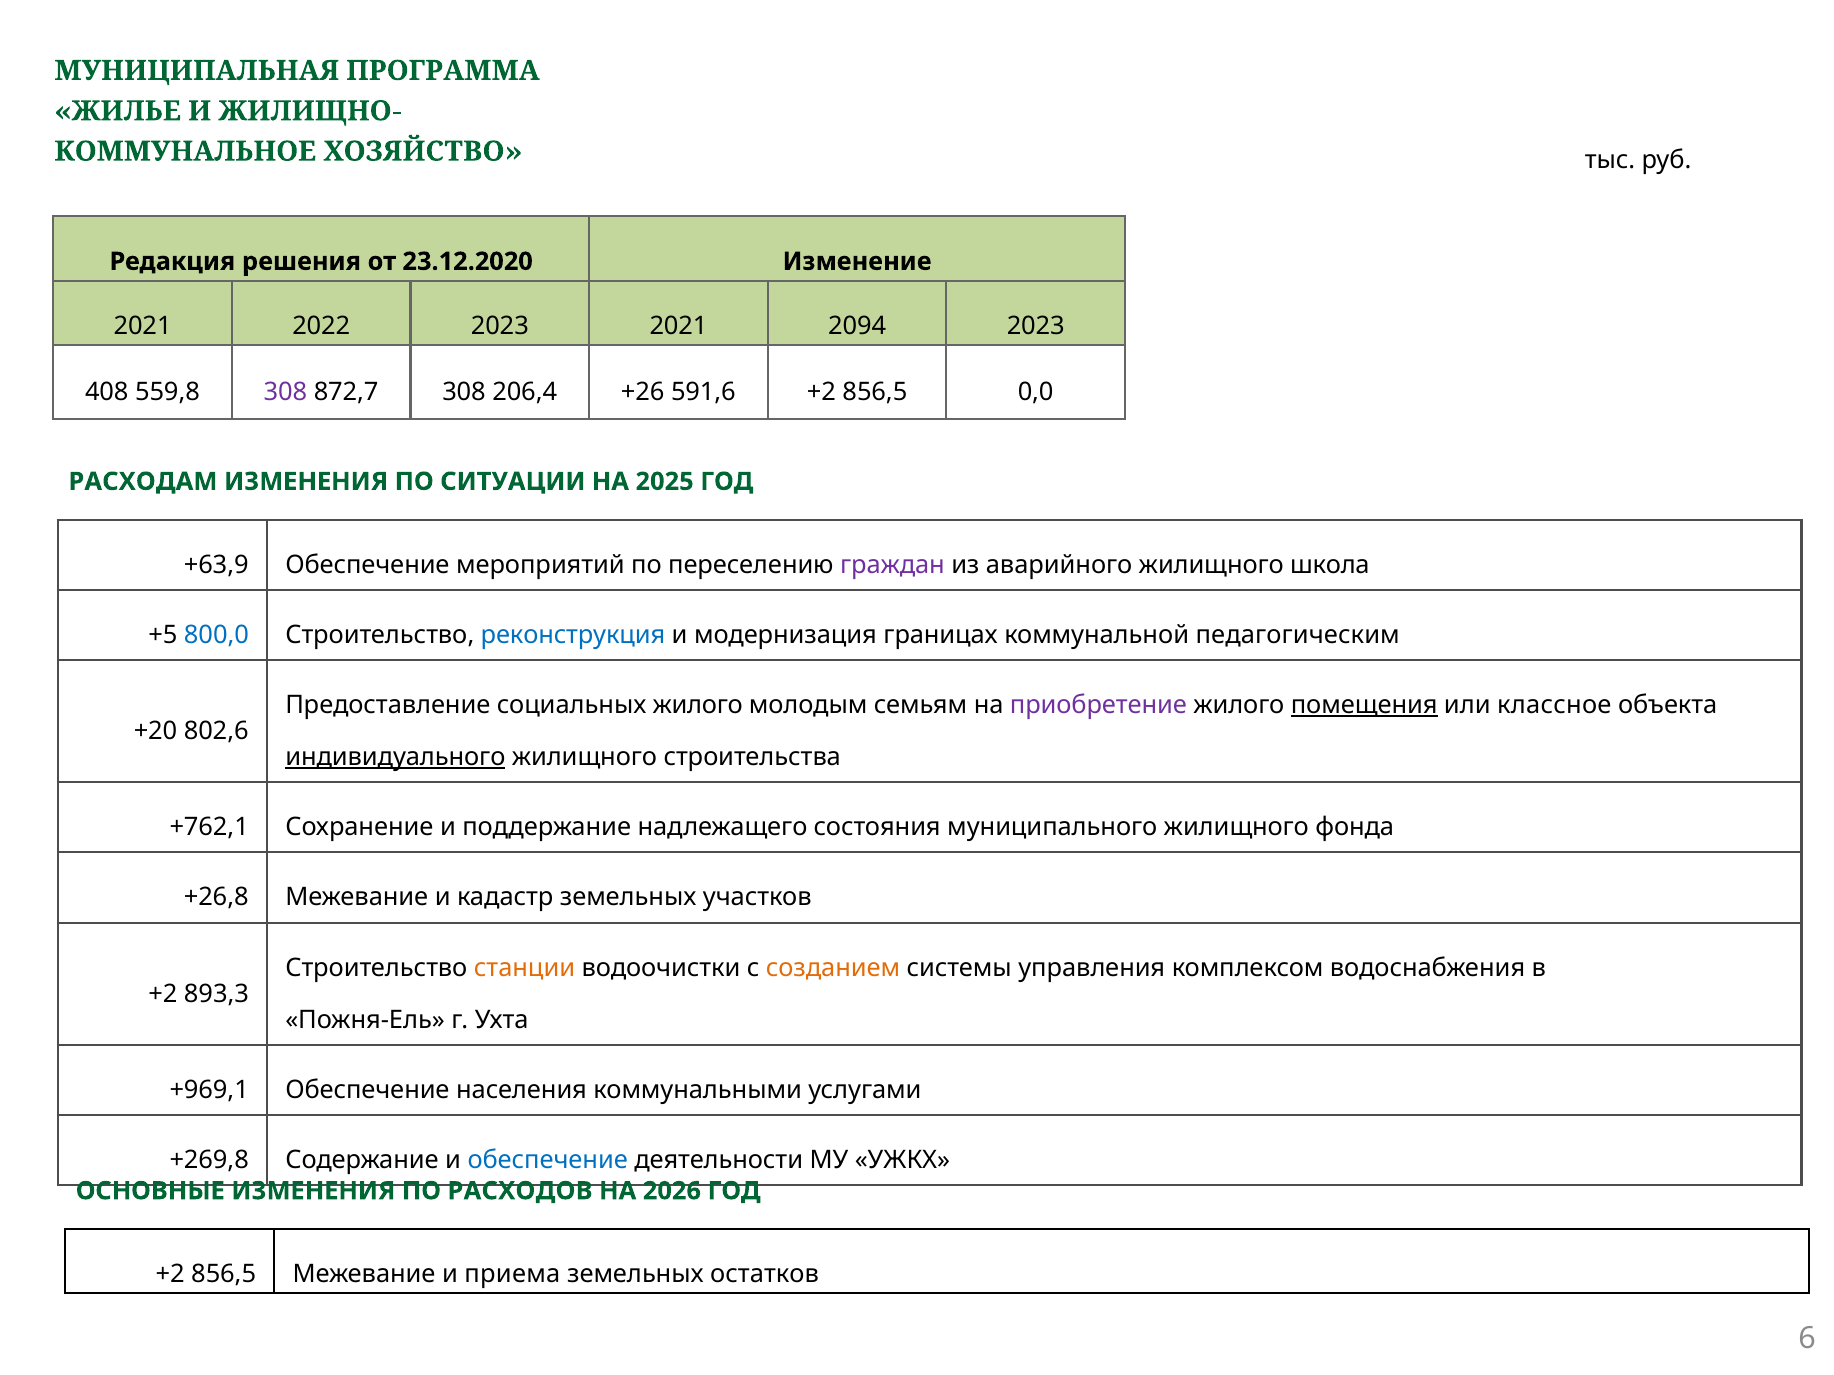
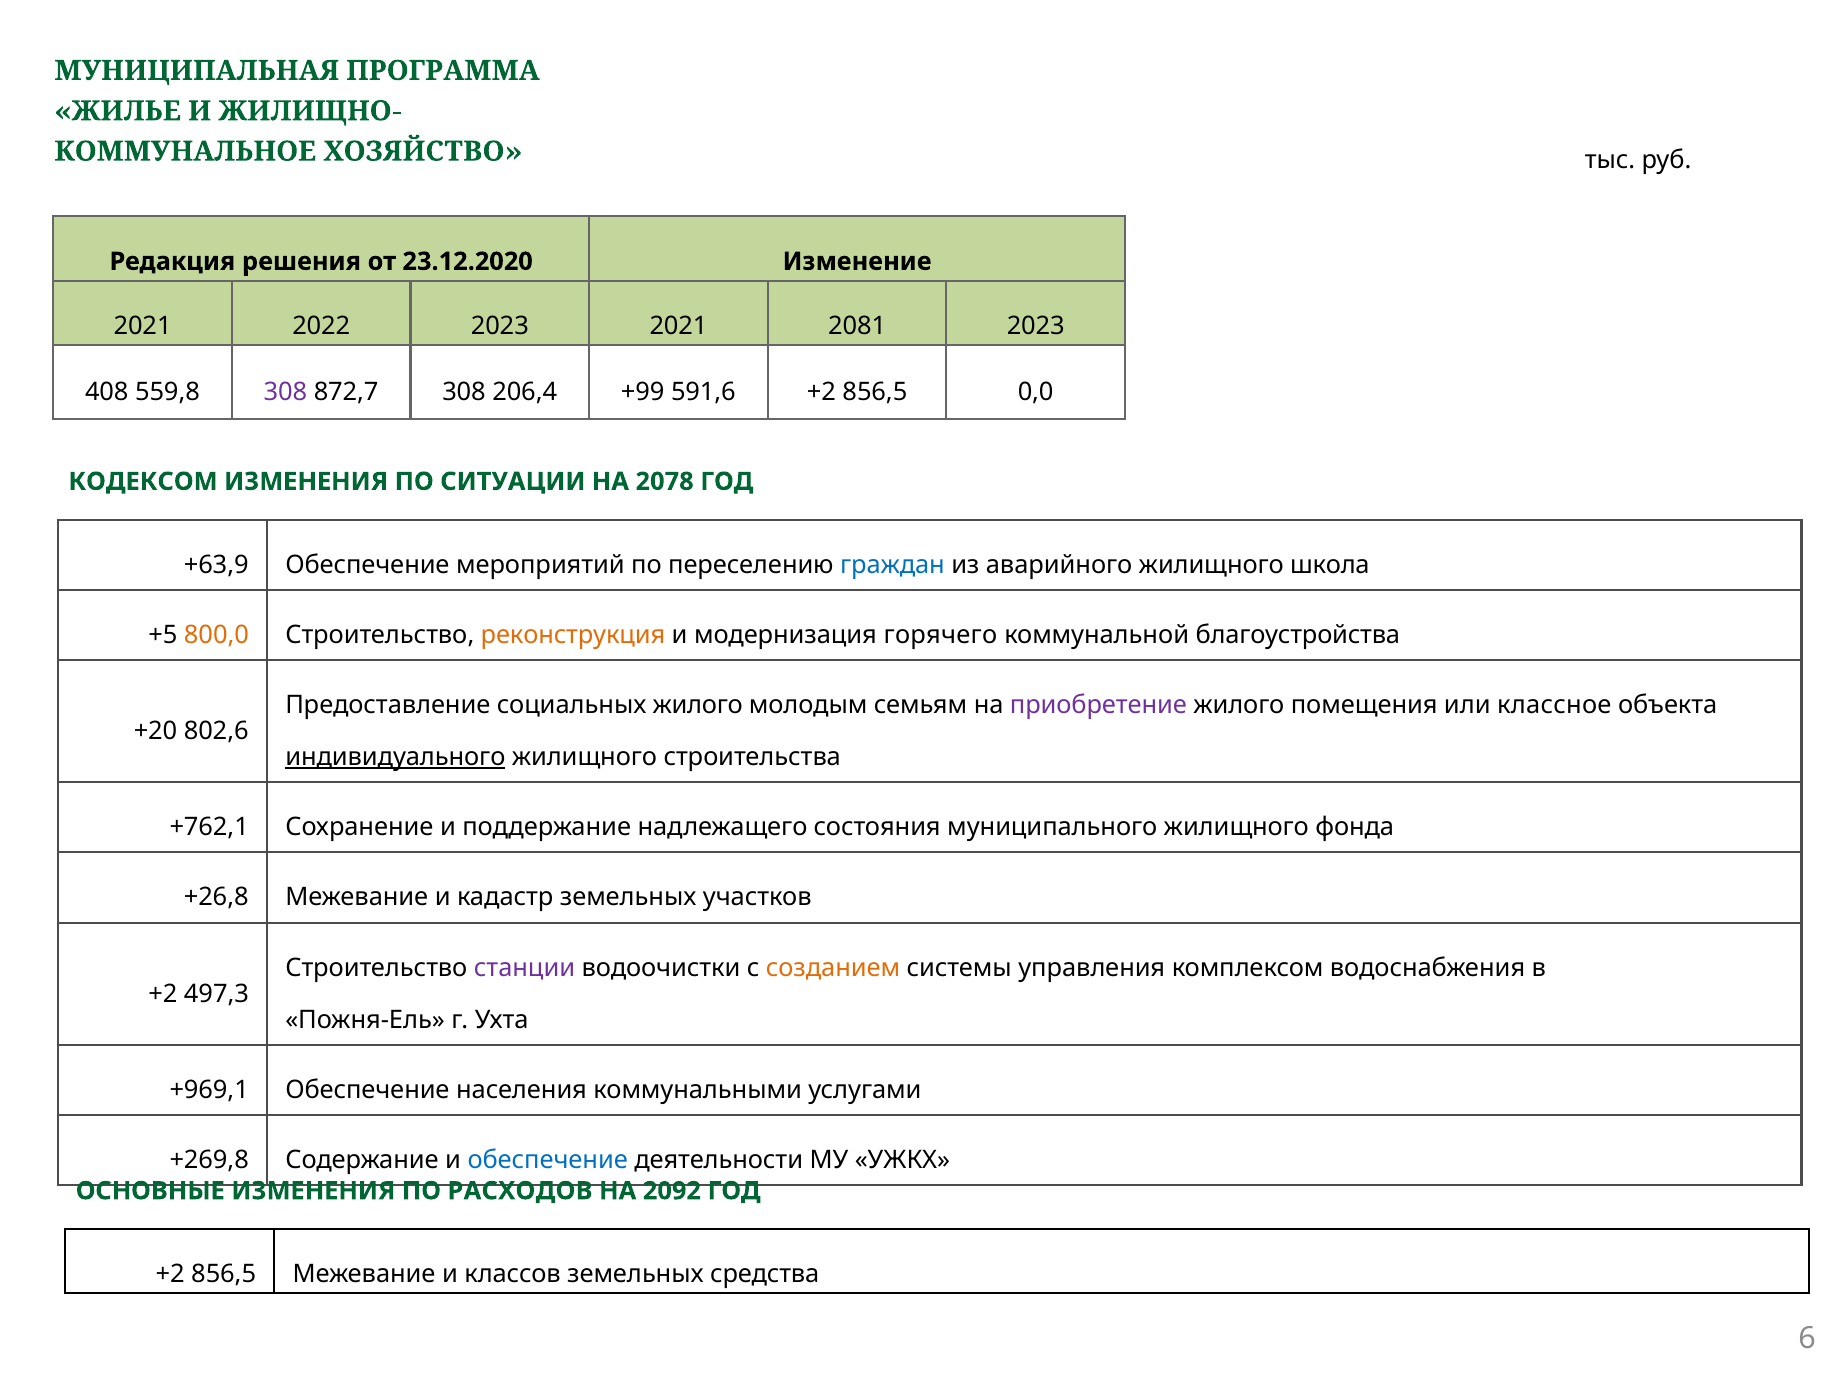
2094: 2094 -> 2081
+26: +26 -> +99
РАСХОДАМ: РАСХОДАМ -> КОДЕКСОМ
2025: 2025 -> 2078
граждан colour: purple -> blue
800,0 colour: blue -> orange
реконструкция colour: blue -> orange
границах: границах -> горячего
педагогическим: педагогическим -> благоустройства
помещения underline: present -> none
станции colour: orange -> purple
893,3: 893,3 -> 497,3
2026: 2026 -> 2092
приема: приема -> классов
остатков: остатков -> средства
